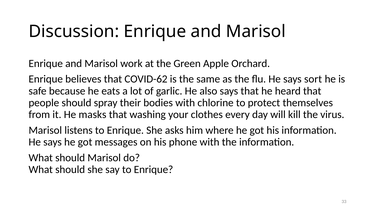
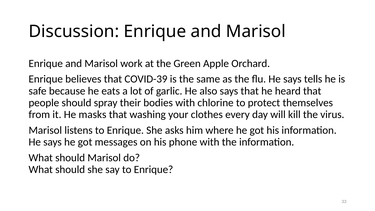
COVID-62: COVID-62 -> COVID-39
sort: sort -> tells
